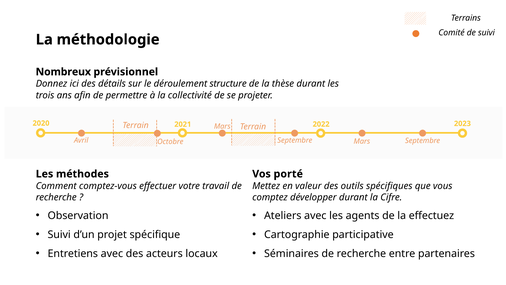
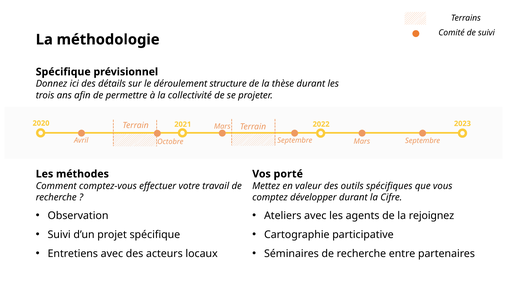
Nombreux at (63, 72): Nombreux -> Spécifique
effectuez: effectuez -> rejoignez
